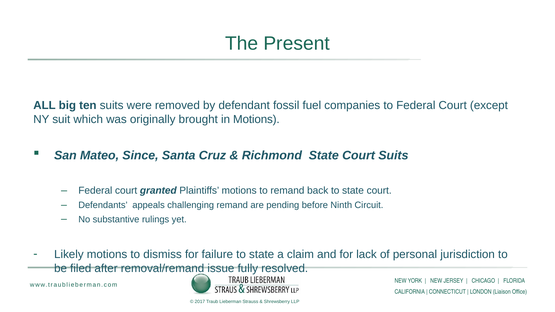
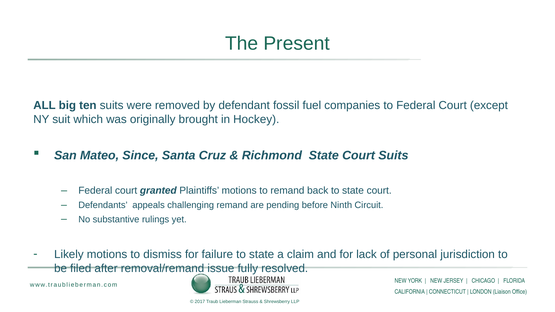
in Motions: Motions -> Hockey
